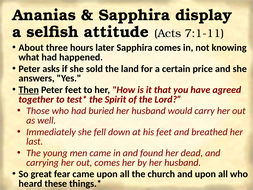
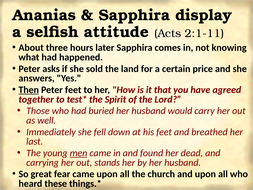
7:1-11: 7:1-11 -> 2:1-11
men underline: none -> present
out comes: comes -> stands
